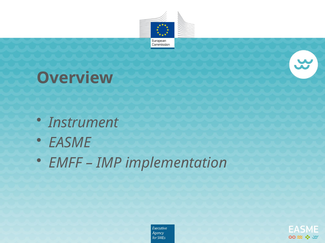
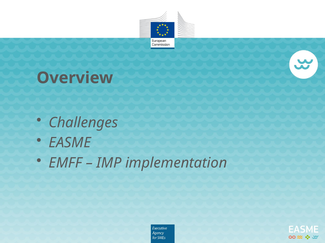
Instrument: Instrument -> Challenges
